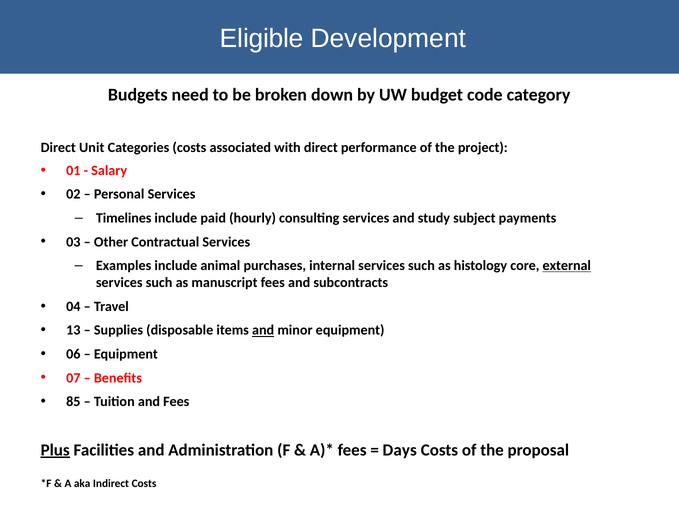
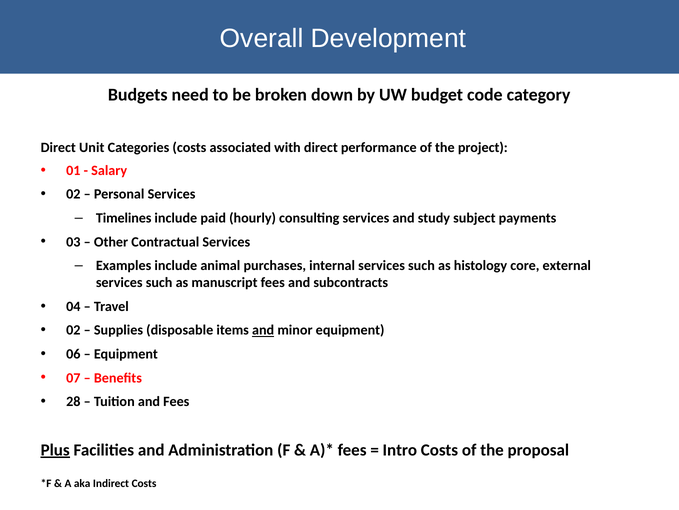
Eligible: Eligible -> Overall
external underline: present -> none
13 at (73, 330): 13 -> 02
85: 85 -> 28
Days: Days -> Intro
